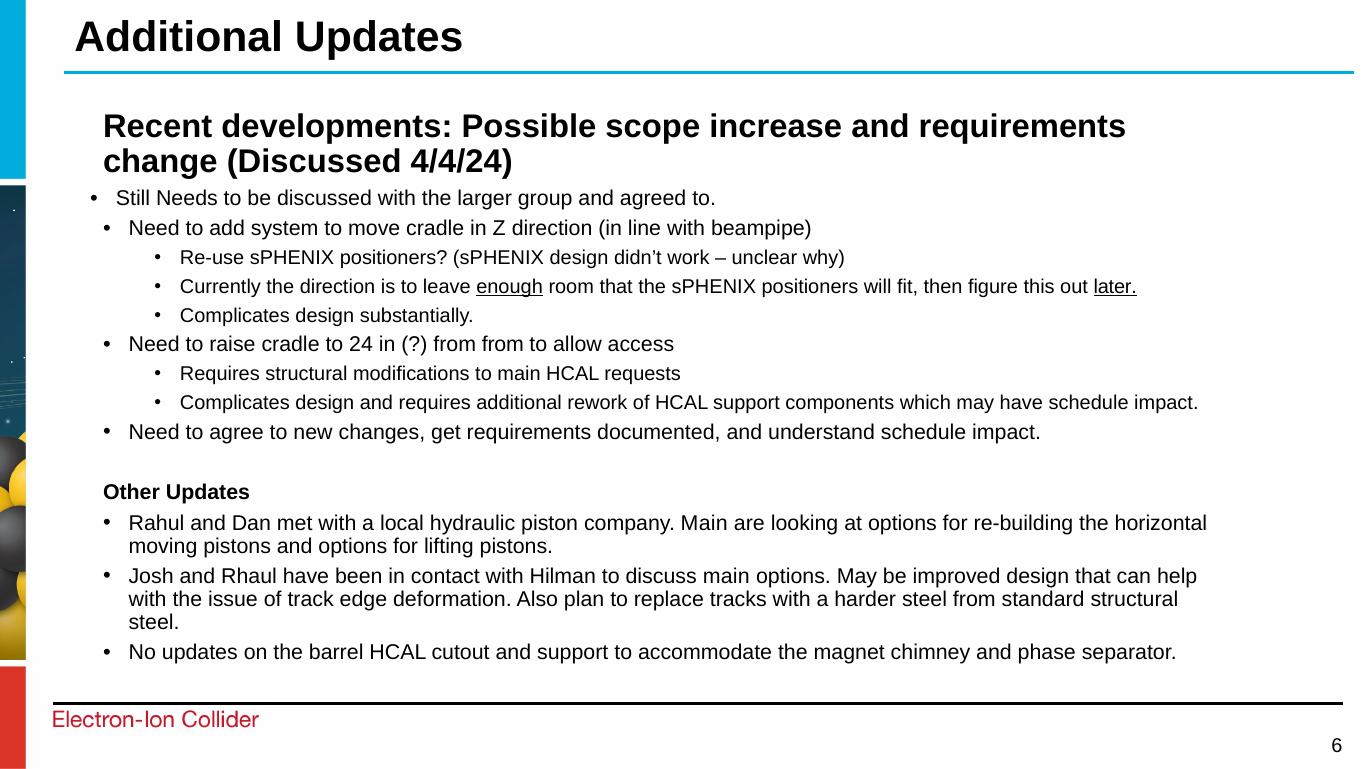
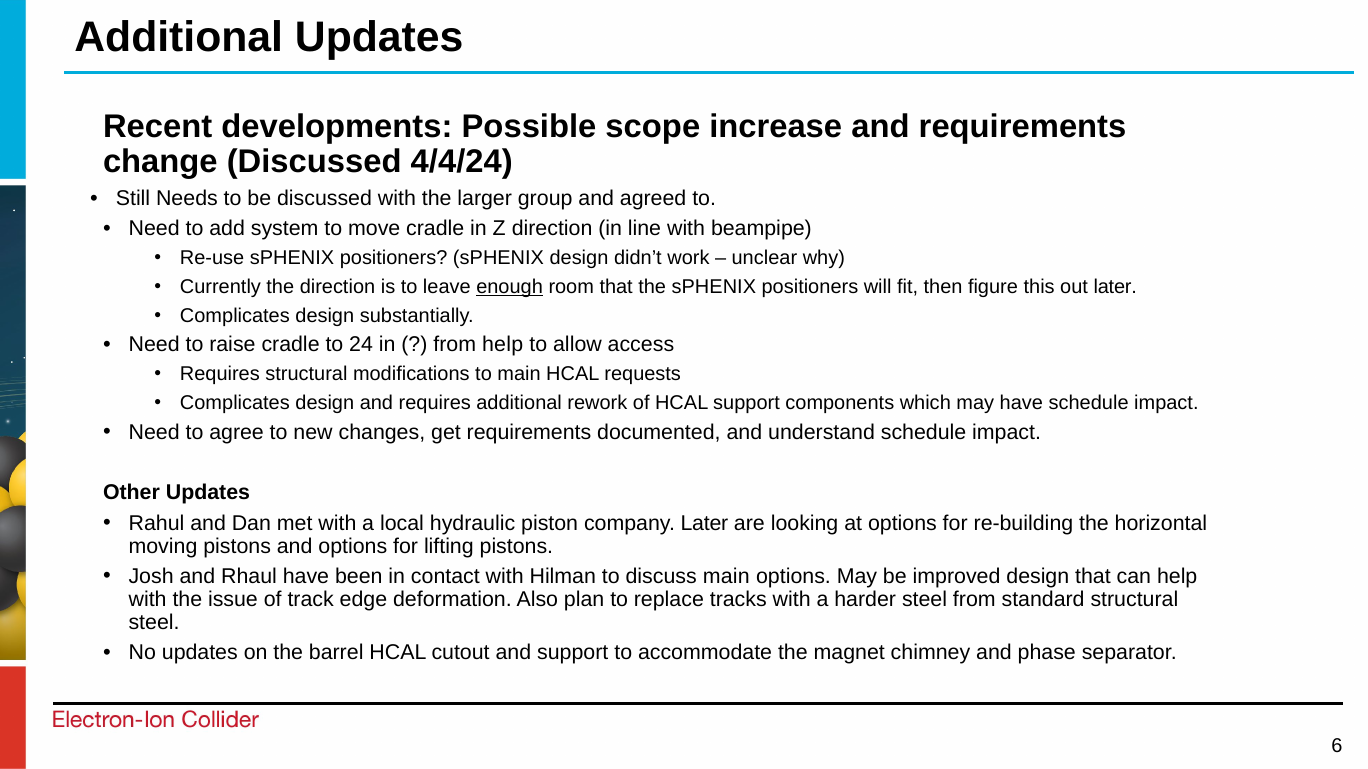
later at (1115, 287) underline: present -> none
from from: from -> help
company Main: Main -> Later
